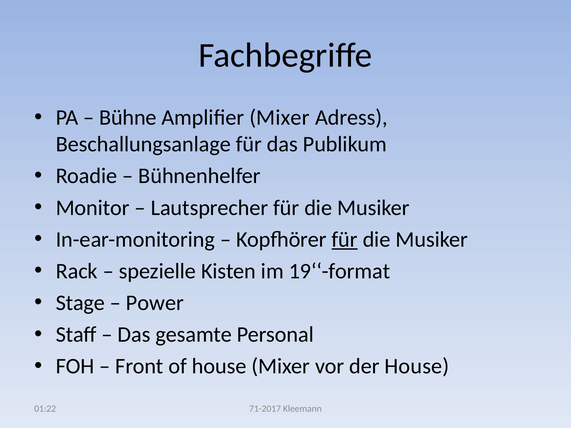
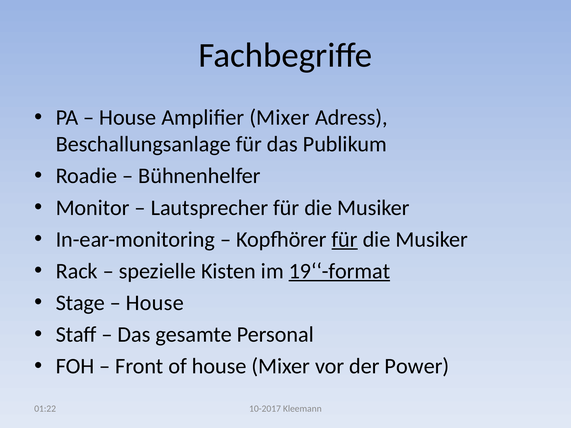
Bühne at (128, 118): Bühne -> House
19‘‘-format underline: none -> present
Power at (155, 303): Power -> House
der House: House -> Power
71-2017: 71-2017 -> 10-2017
